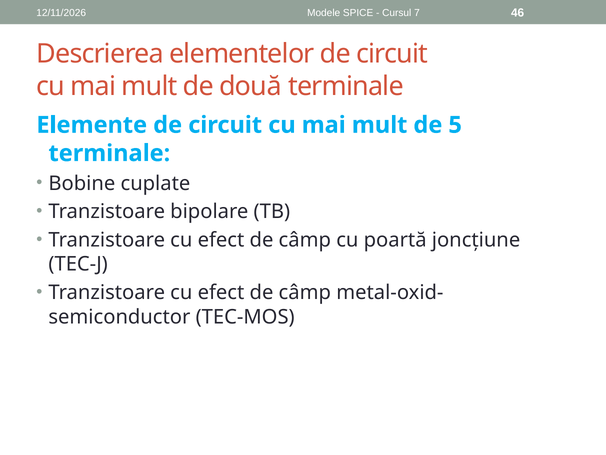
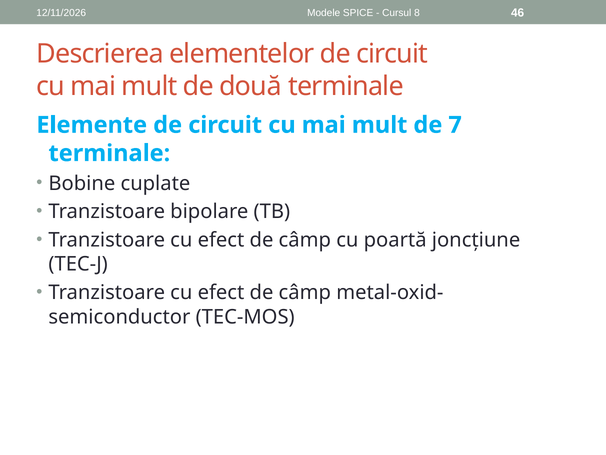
7: 7 -> 8
5: 5 -> 7
